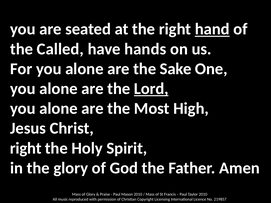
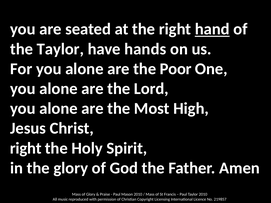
the Called: Called -> Taylor
Sake: Sake -> Poor
Lord underline: present -> none
